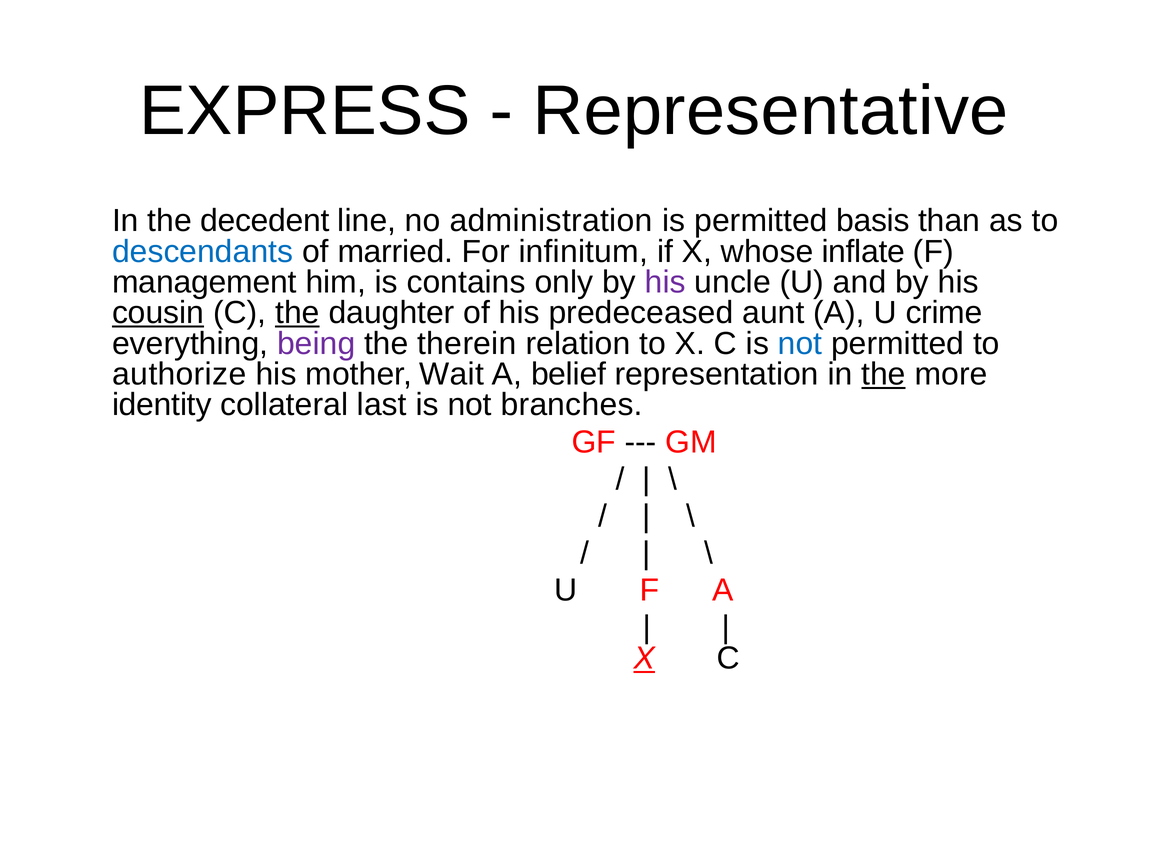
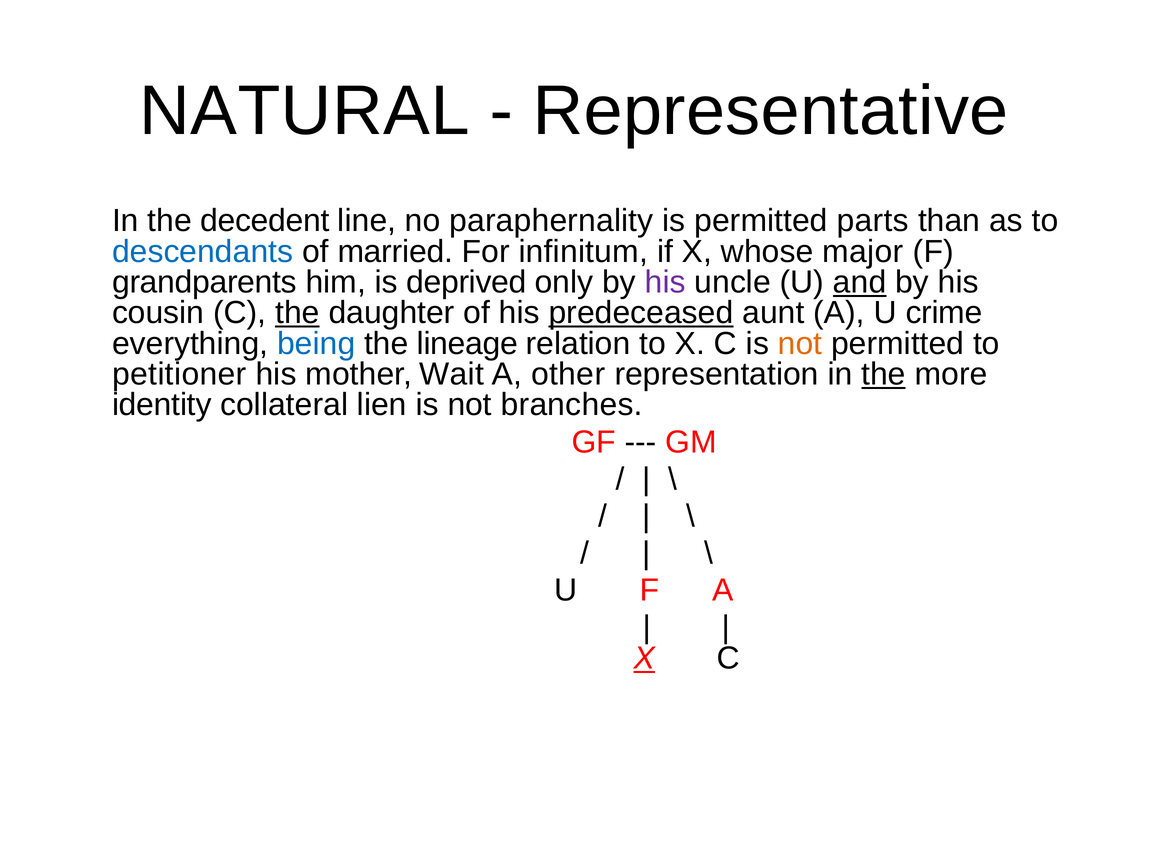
EXPRESS: EXPRESS -> NATURAL
administration: administration -> paraphernality
basis: basis -> parts
inflate: inflate -> major
management: management -> grandparents
contains: contains -> deprived
and underline: none -> present
cousin underline: present -> none
predeceased underline: none -> present
being colour: purple -> blue
therein: therein -> lineage
not at (800, 343) colour: blue -> orange
authorize: authorize -> petitioner
belief: belief -> other
last: last -> lien
